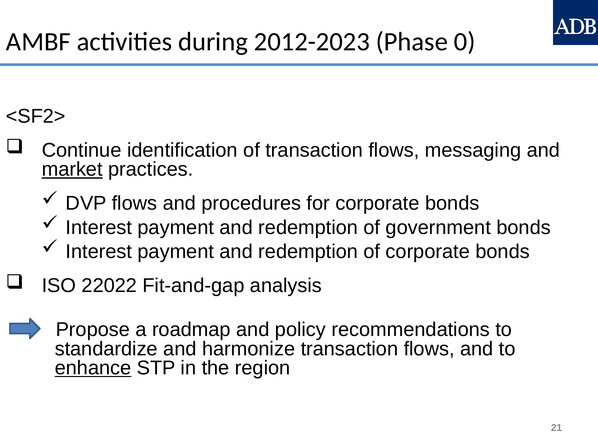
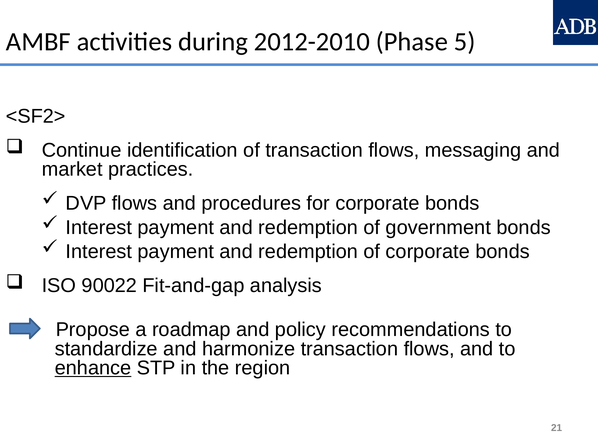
2012-2023: 2012-2023 -> 2012-2010
0: 0 -> 5
market underline: present -> none
22022: 22022 -> 90022
